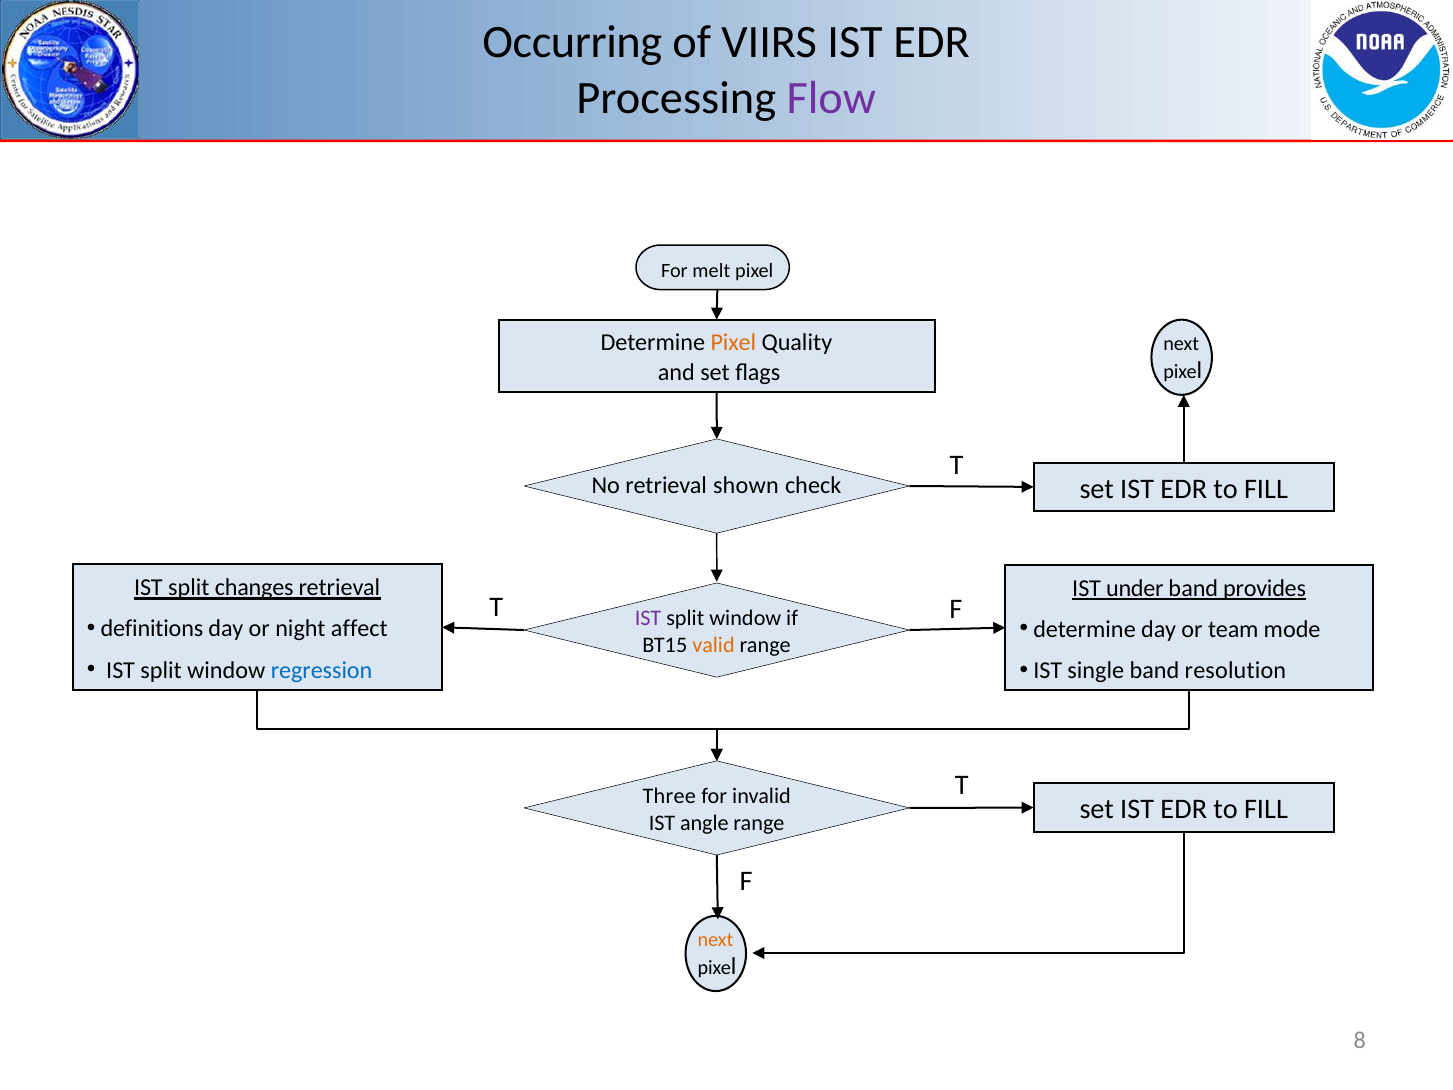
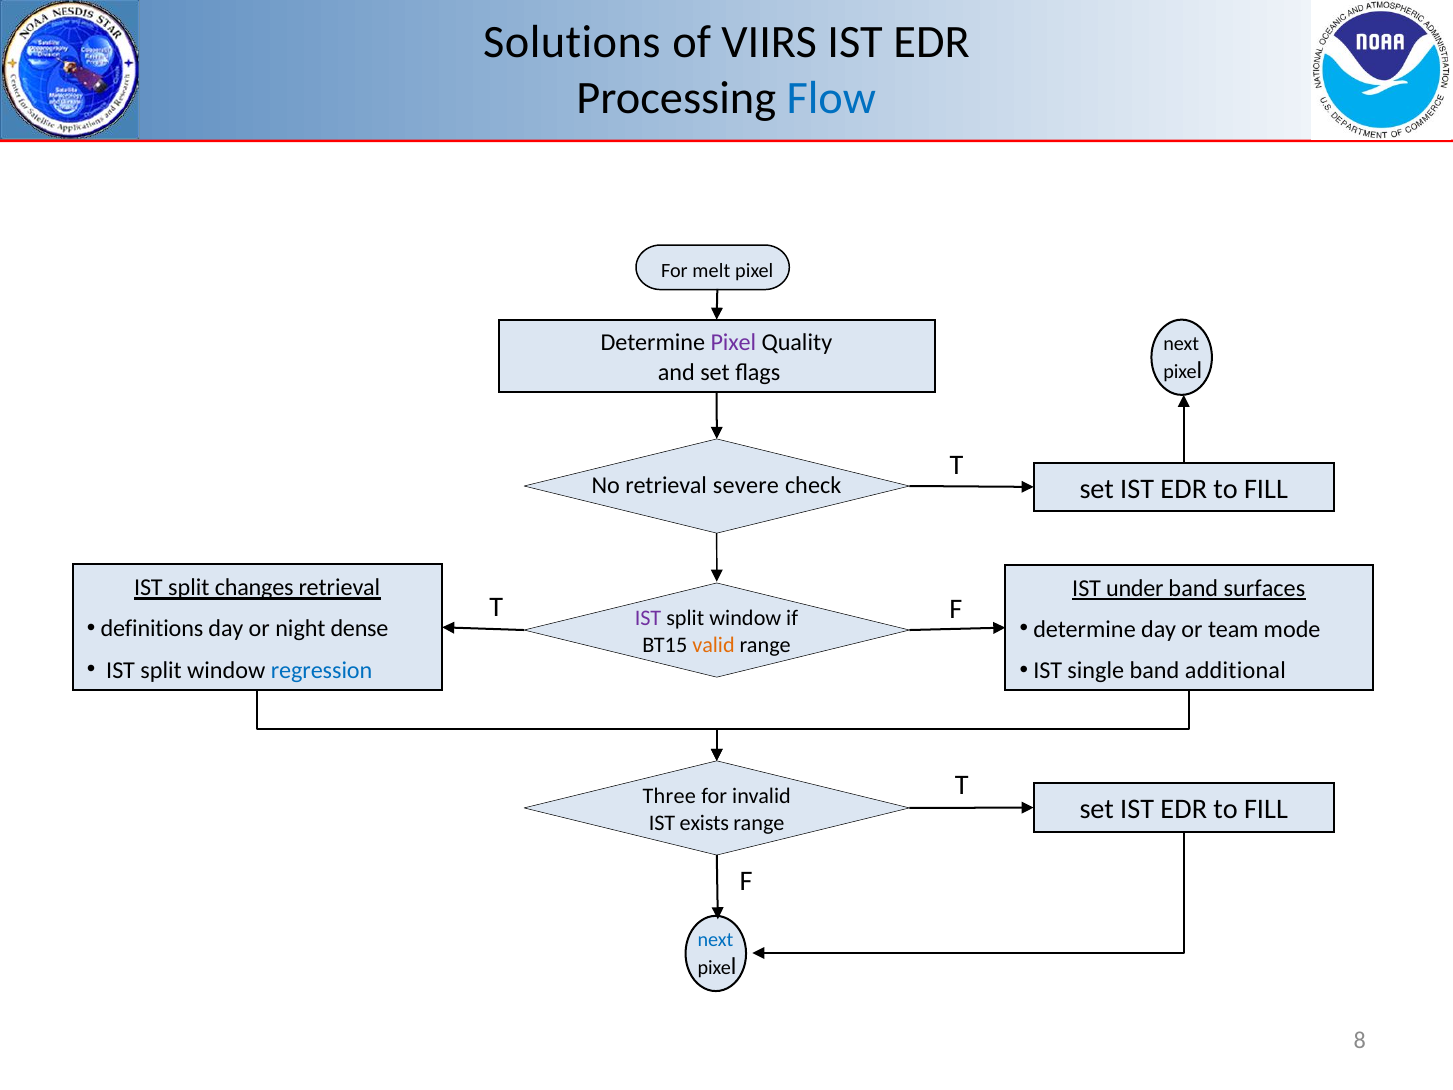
Occurring: Occurring -> Solutions
Flow colour: purple -> blue
Pixel at (733, 343) colour: orange -> purple
shown: shown -> severe
provides: provides -> surfaces
affect: affect -> dense
resolution: resolution -> additional
angle: angle -> exists
next at (715, 940) colour: orange -> blue
